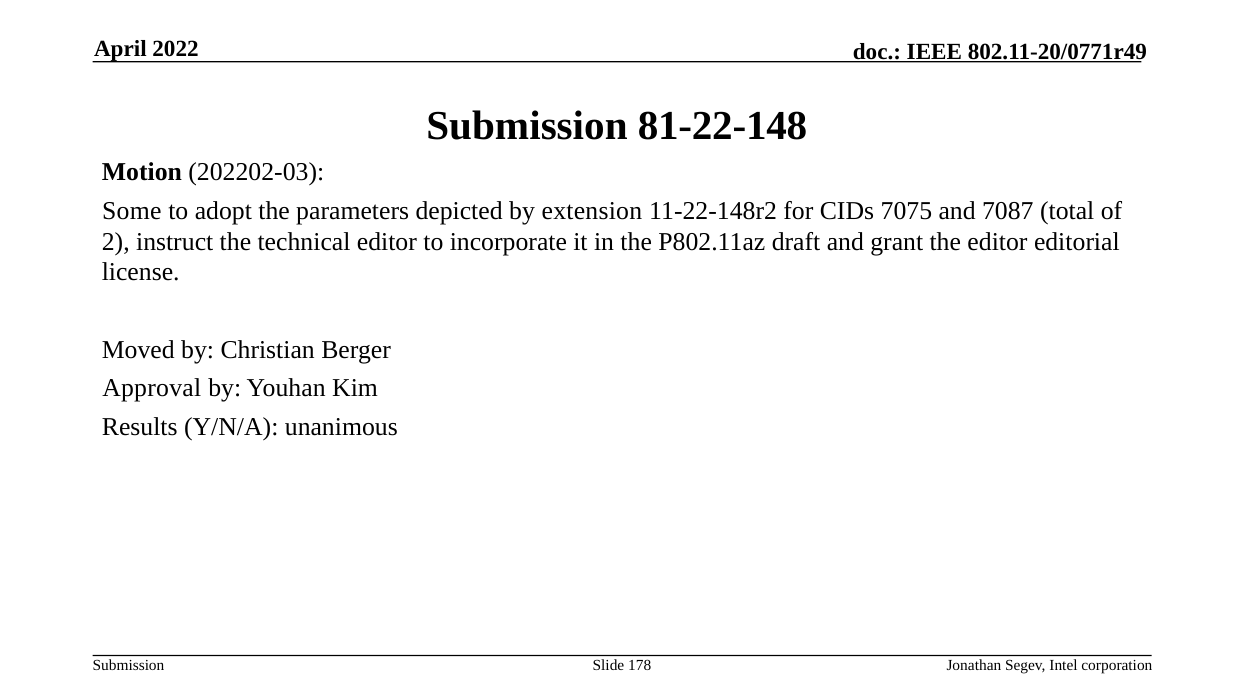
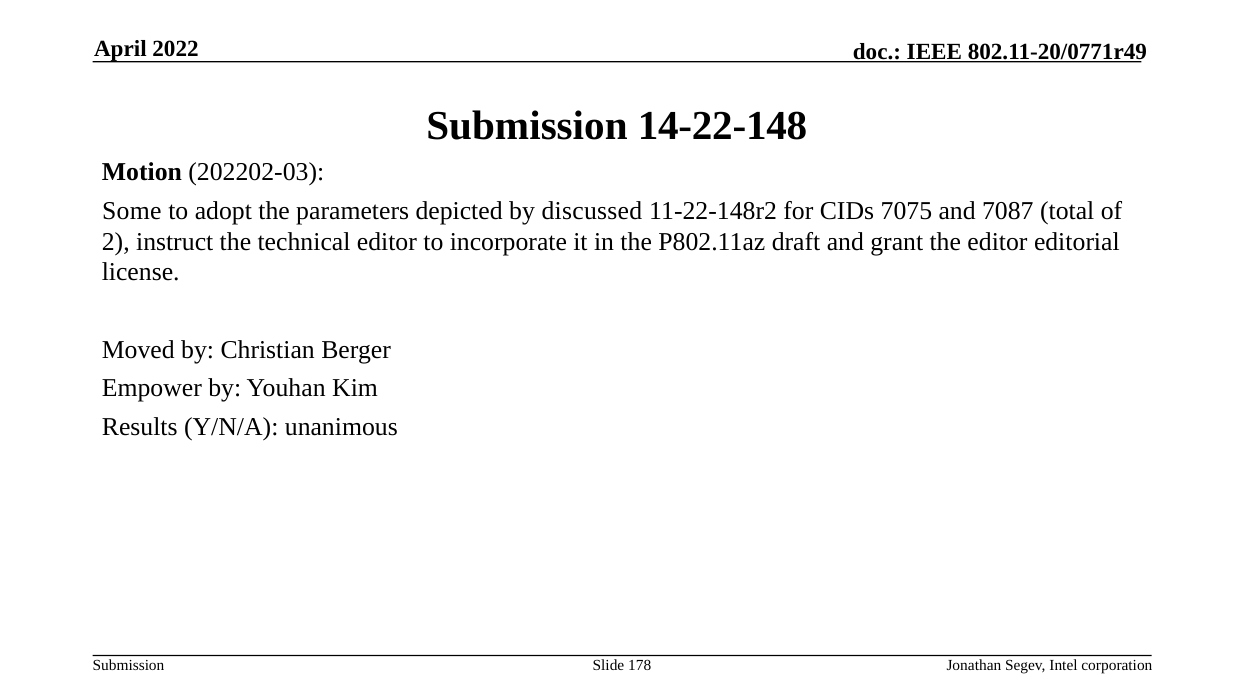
81-22-148: 81-22-148 -> 14-22-148
extension: extension -> discussed
Approval: Approval -> Empower
